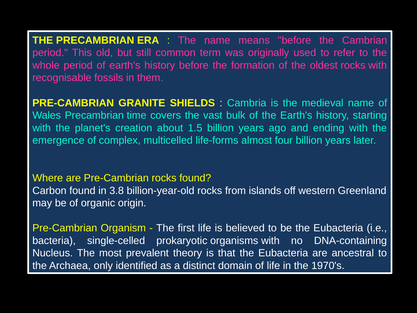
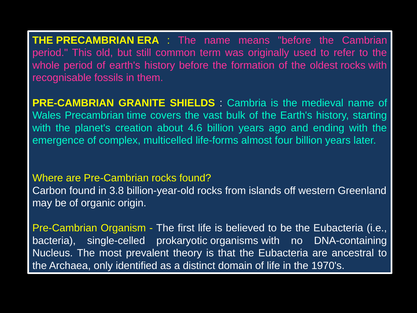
1.5: 1.5 -> 4.6
